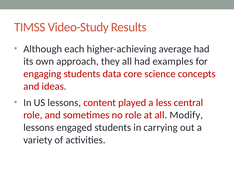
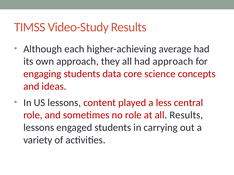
had examples: examples -> approach
all Modify: Modify -> Results
